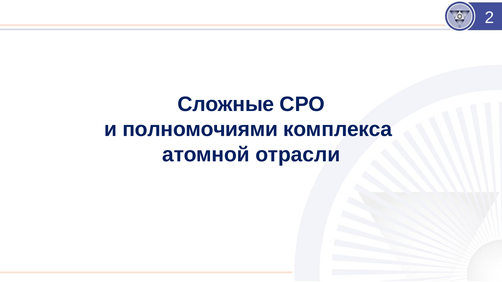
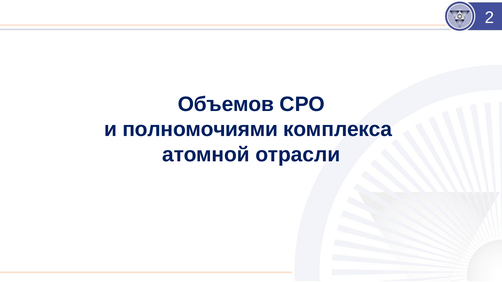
Сложные: Сложные -> Объемов
